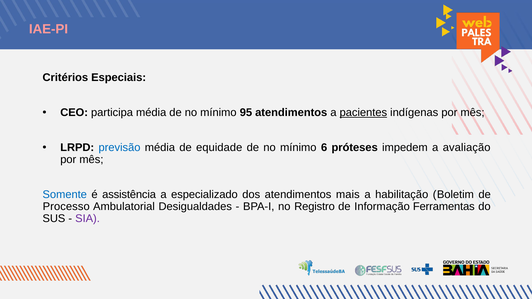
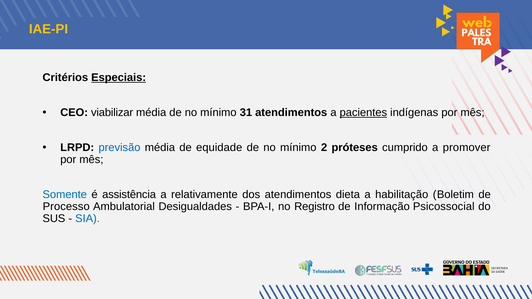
IAE-PI colour: pink -> yellow
Especiais underline: none -> present
participa: participa -> viabilizar
95: 95 -> 31
6: 6 -> 2
impedem: impedem -> cumprido
avaliação: avaliação -> promover
especializado: especializado -> relativamente
mais: mais -> dieta
Ferramentas: Ferramentas -> Psicossocial
SIA colour: purple -> blue
